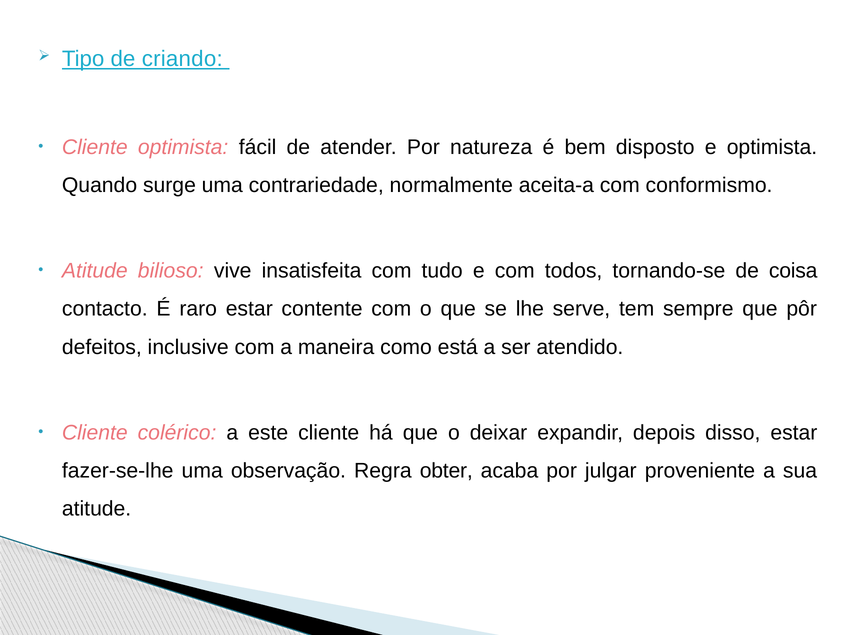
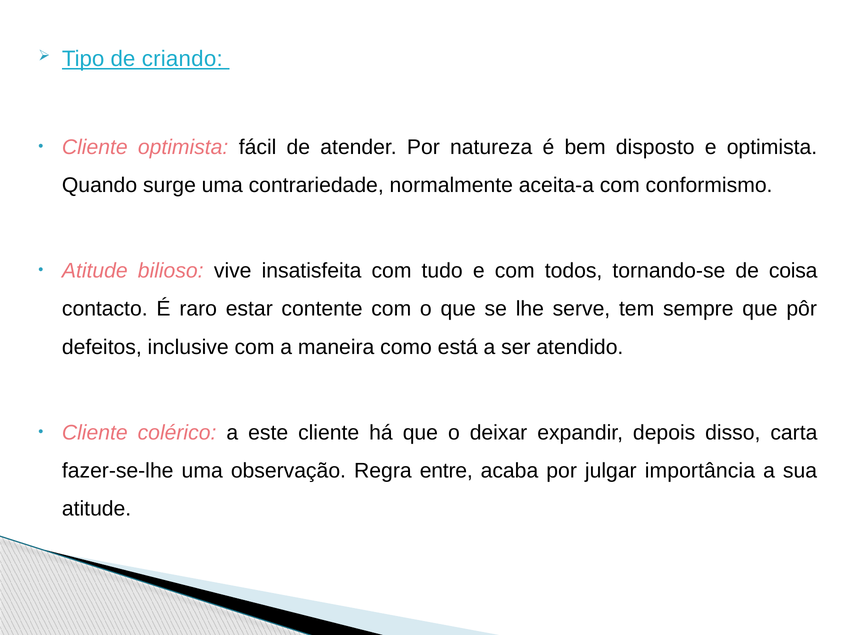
disso estar: estar -> carta
obter: obter -> entre
proveniente: proveniente -> importância
